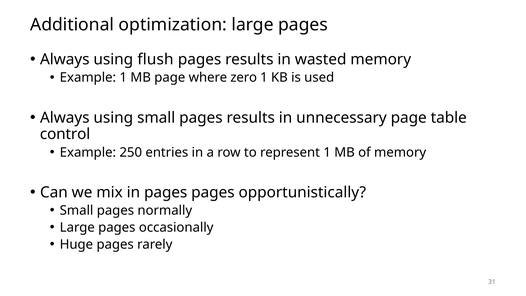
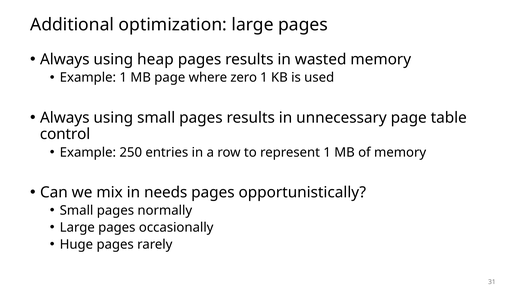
flush: flush -> heap
in pages: pages -> needs
